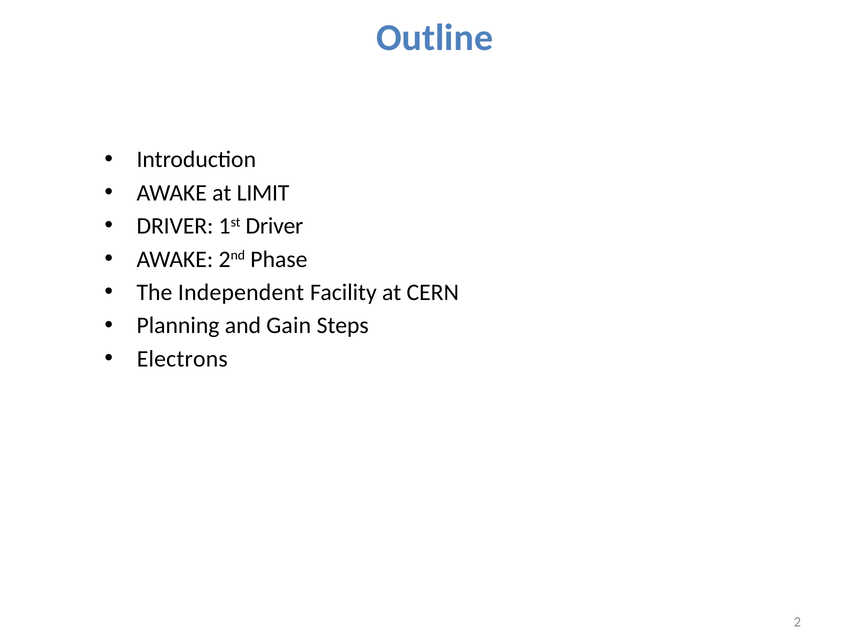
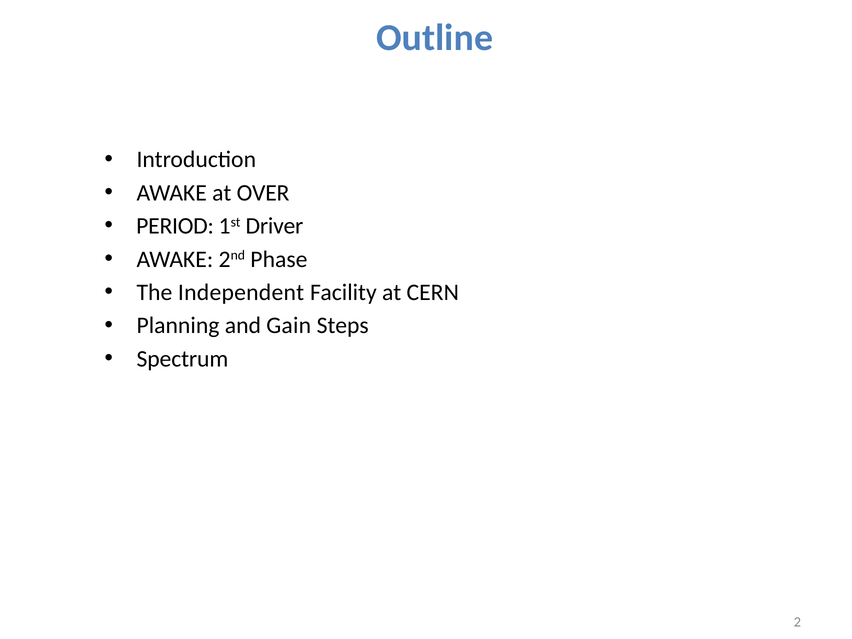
LIMIT: LIMIT -> OVER
DRIVER at (175, 226): DRIVER -> PERIOD
Electrons: Electrons -> Spectrum
